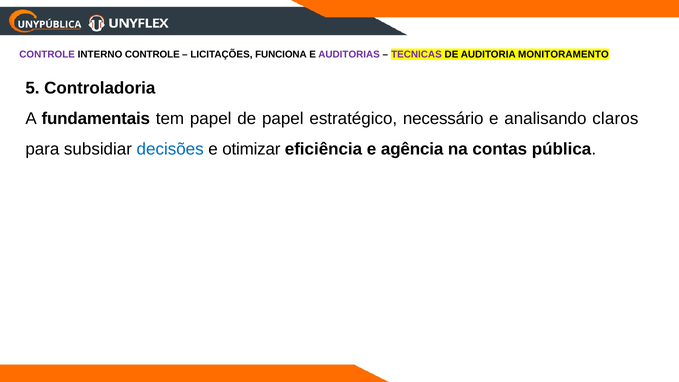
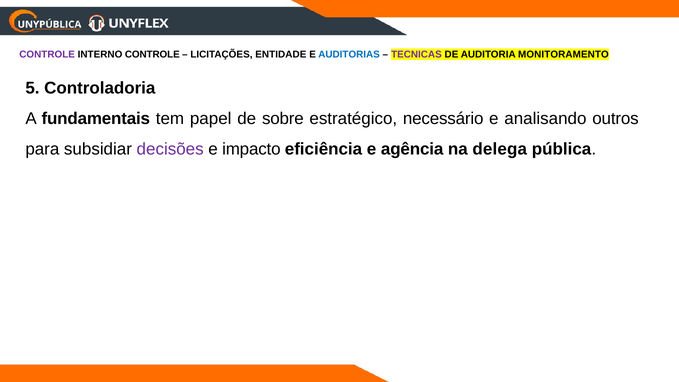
FUNCIONA: FUNCIONA -> ENTIDADE
AUDITORIAS colour: purple -> blue
de papel: papel -> sobre
claros: claros -> outros
decisões colour: blue -> purple
otimizar: otimizar -> impacto
contas: contas -> delega
